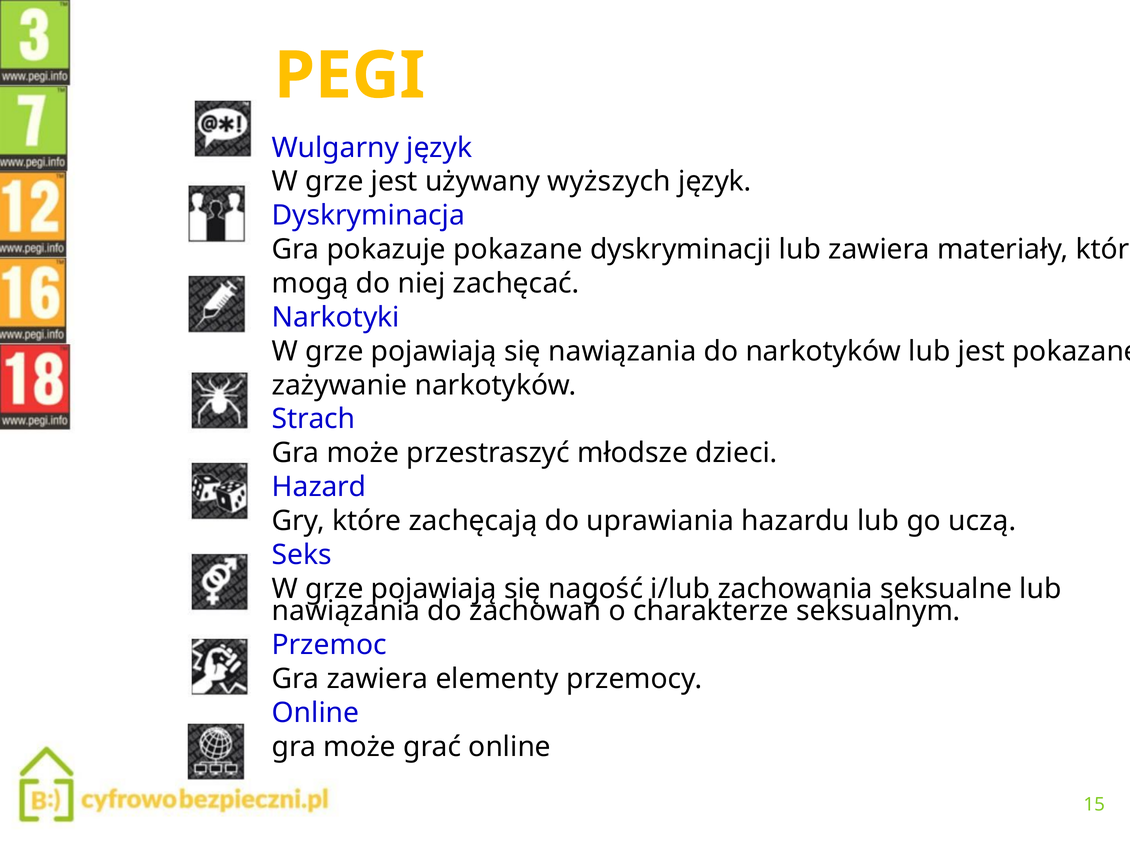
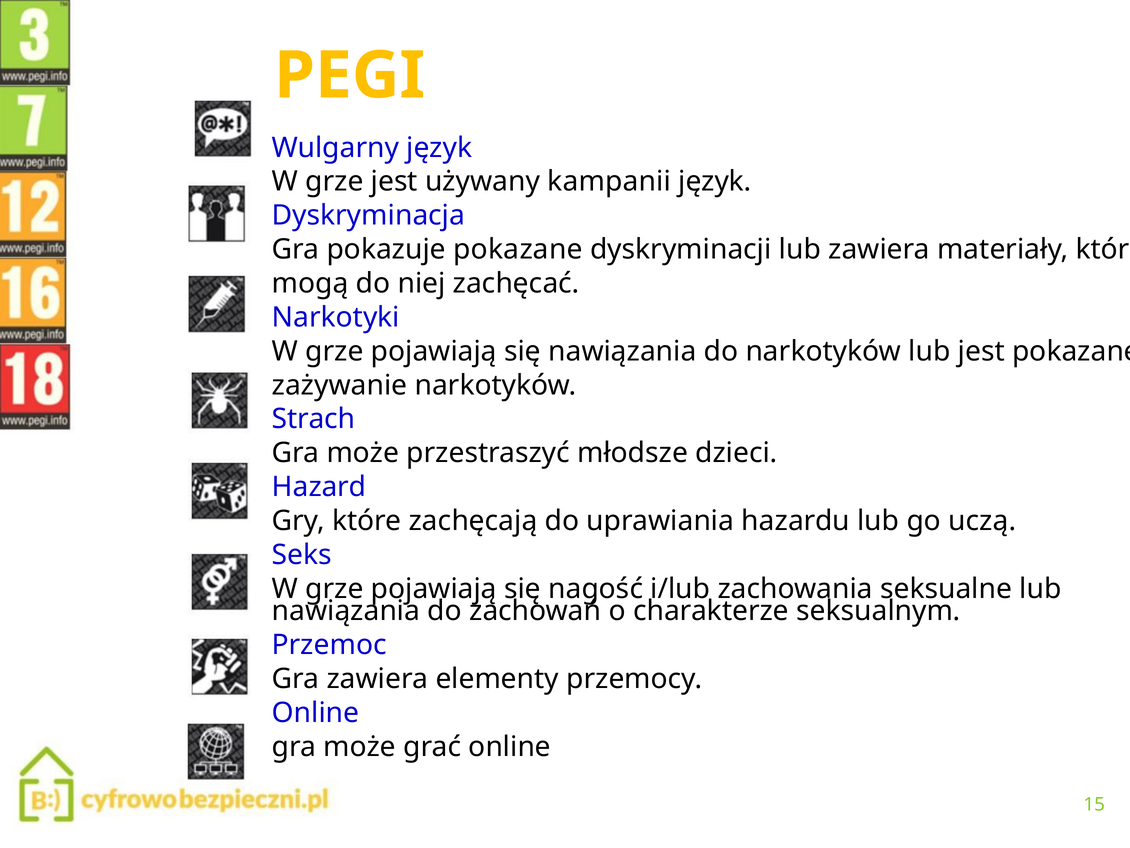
wyższych: wyższych -> kampanii
